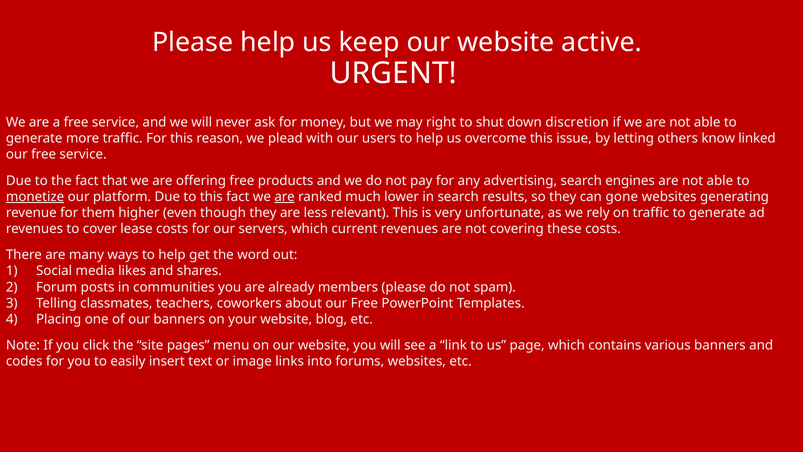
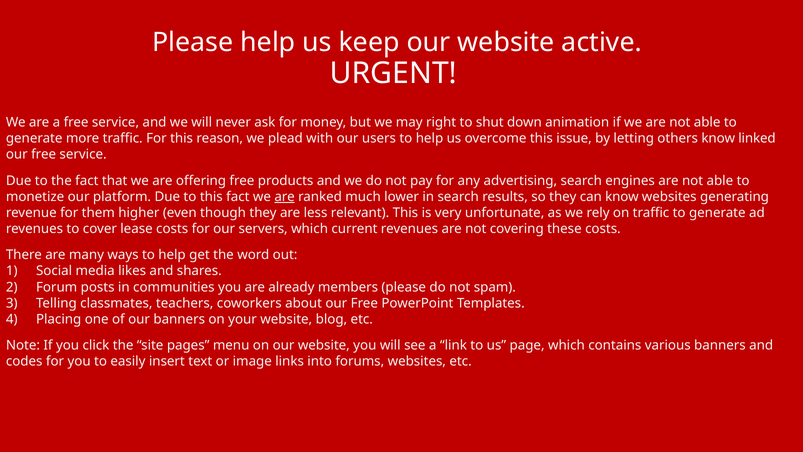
discretion: discretion -> animation
monetize underline: present -> none
can gone: gone -> know
